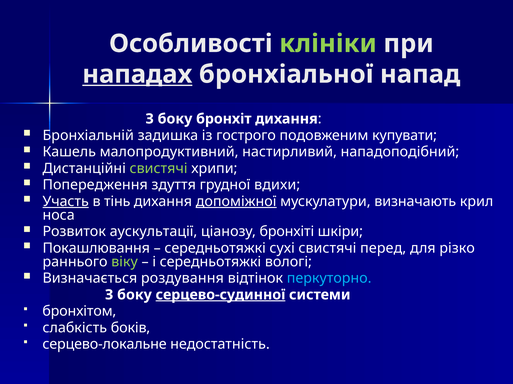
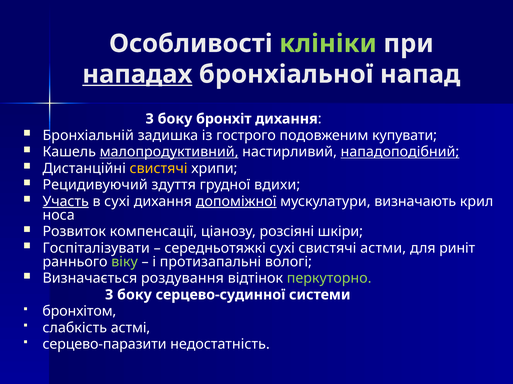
малопродуктивний underline: none -> present
нападоподібний underline: none -> present
свистячі at (159, 169) colour: light green -> yellow
Попередження: Попередження -> Рецидивуючий
в тінь: тінь -> сухі
аускультації: аускультації -> компенсації
бронхіті: бронхіті -> розсіяні
Покашлювання: Покашлювання -> Госпіталізувати
перед: перед -> астми
різко: різко -> риніт
і середньотяжкі: середньотяжкі -> протизапальні
перкуторно colour: light blue -> light green
серцево-судинної underline: present -> none
боків: боків -> астмі
серцево-локальне: серцево-локальне -> серцево-паразити
